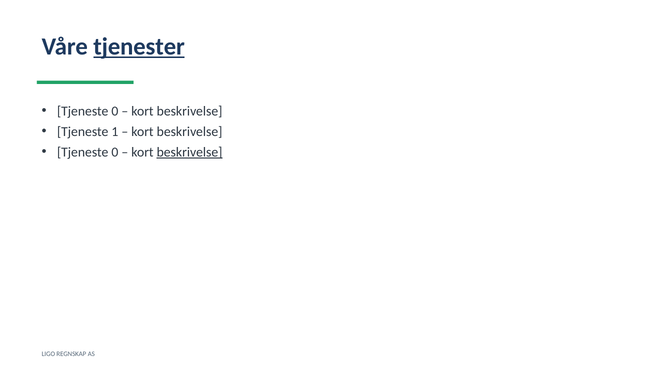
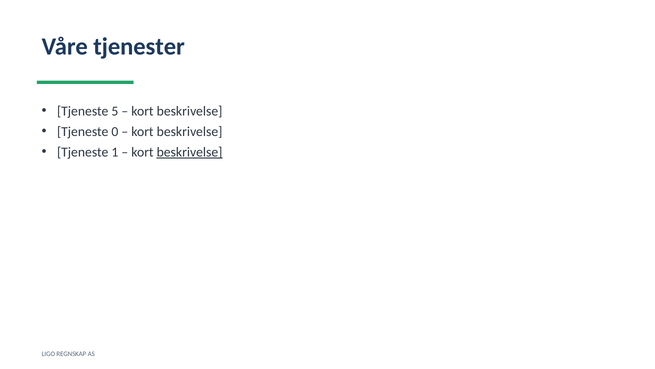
tjenester underline: present -> none
0 at (115, 111): 0 -> 5
1: 1 -> 0
0 at (115, 152): 0 -> 1
